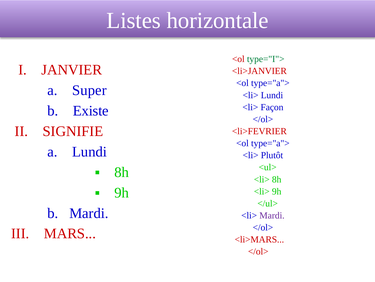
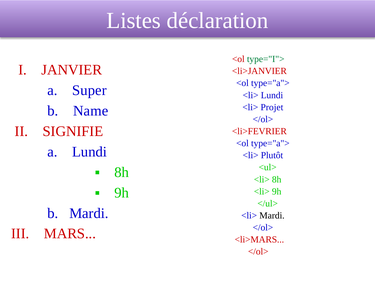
horizontale: horizontale -> déclaration
Façon: Façon -> Projet
Existe: Existe -> Name
Mardi at (272, 215) colour: purple -> black
